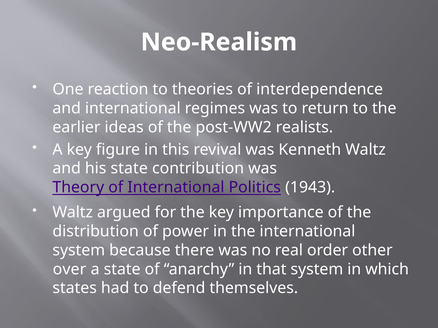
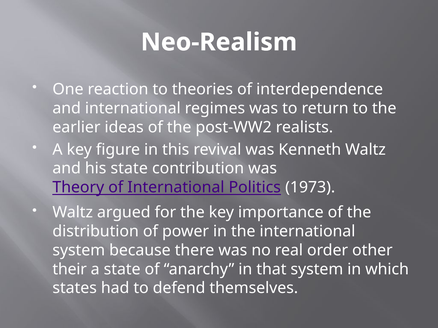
1943: 1943 -> 1973
over: over -> their
